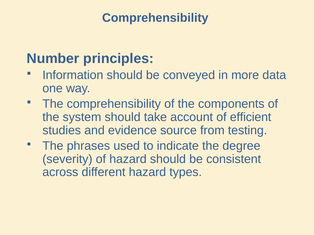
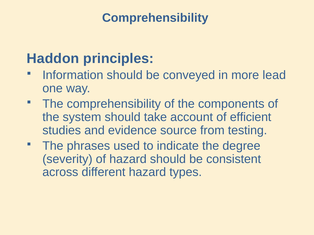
Number: Number -> Haddon
data: data -> lead
